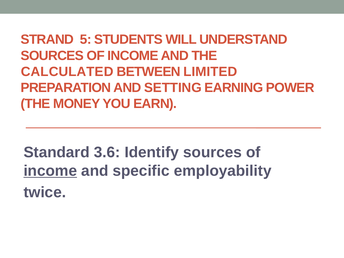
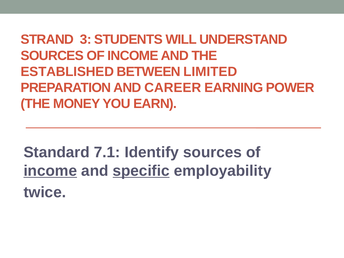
5: 5 -> 3
CALCULATED: CALCULATED -> ESTABLISHED
SETTING: SETTING -> CAREER
3.6: 3.6 -> 7.1
specific underline: none -> present
